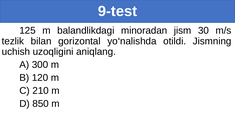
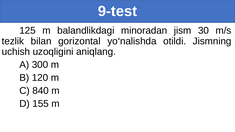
210: 210 -> 840
850: 850 -> 155
